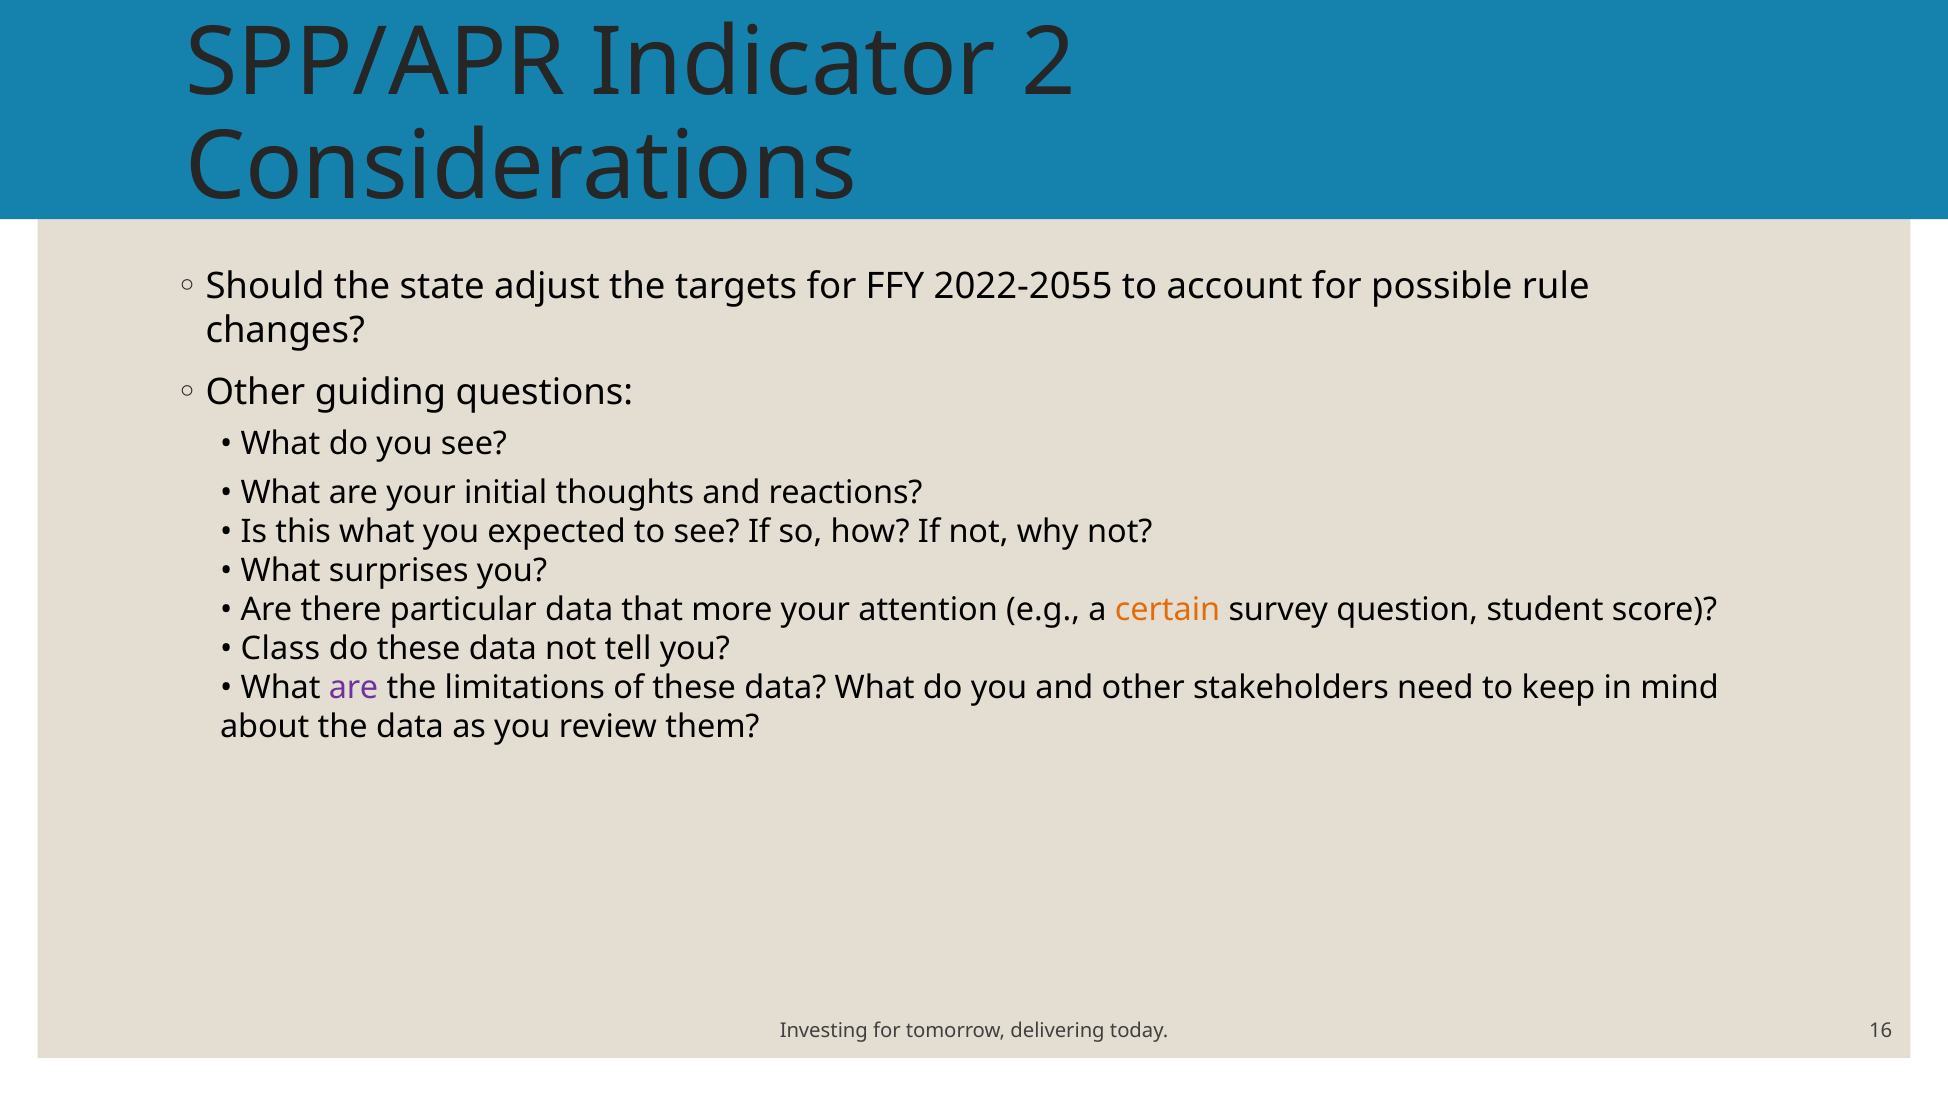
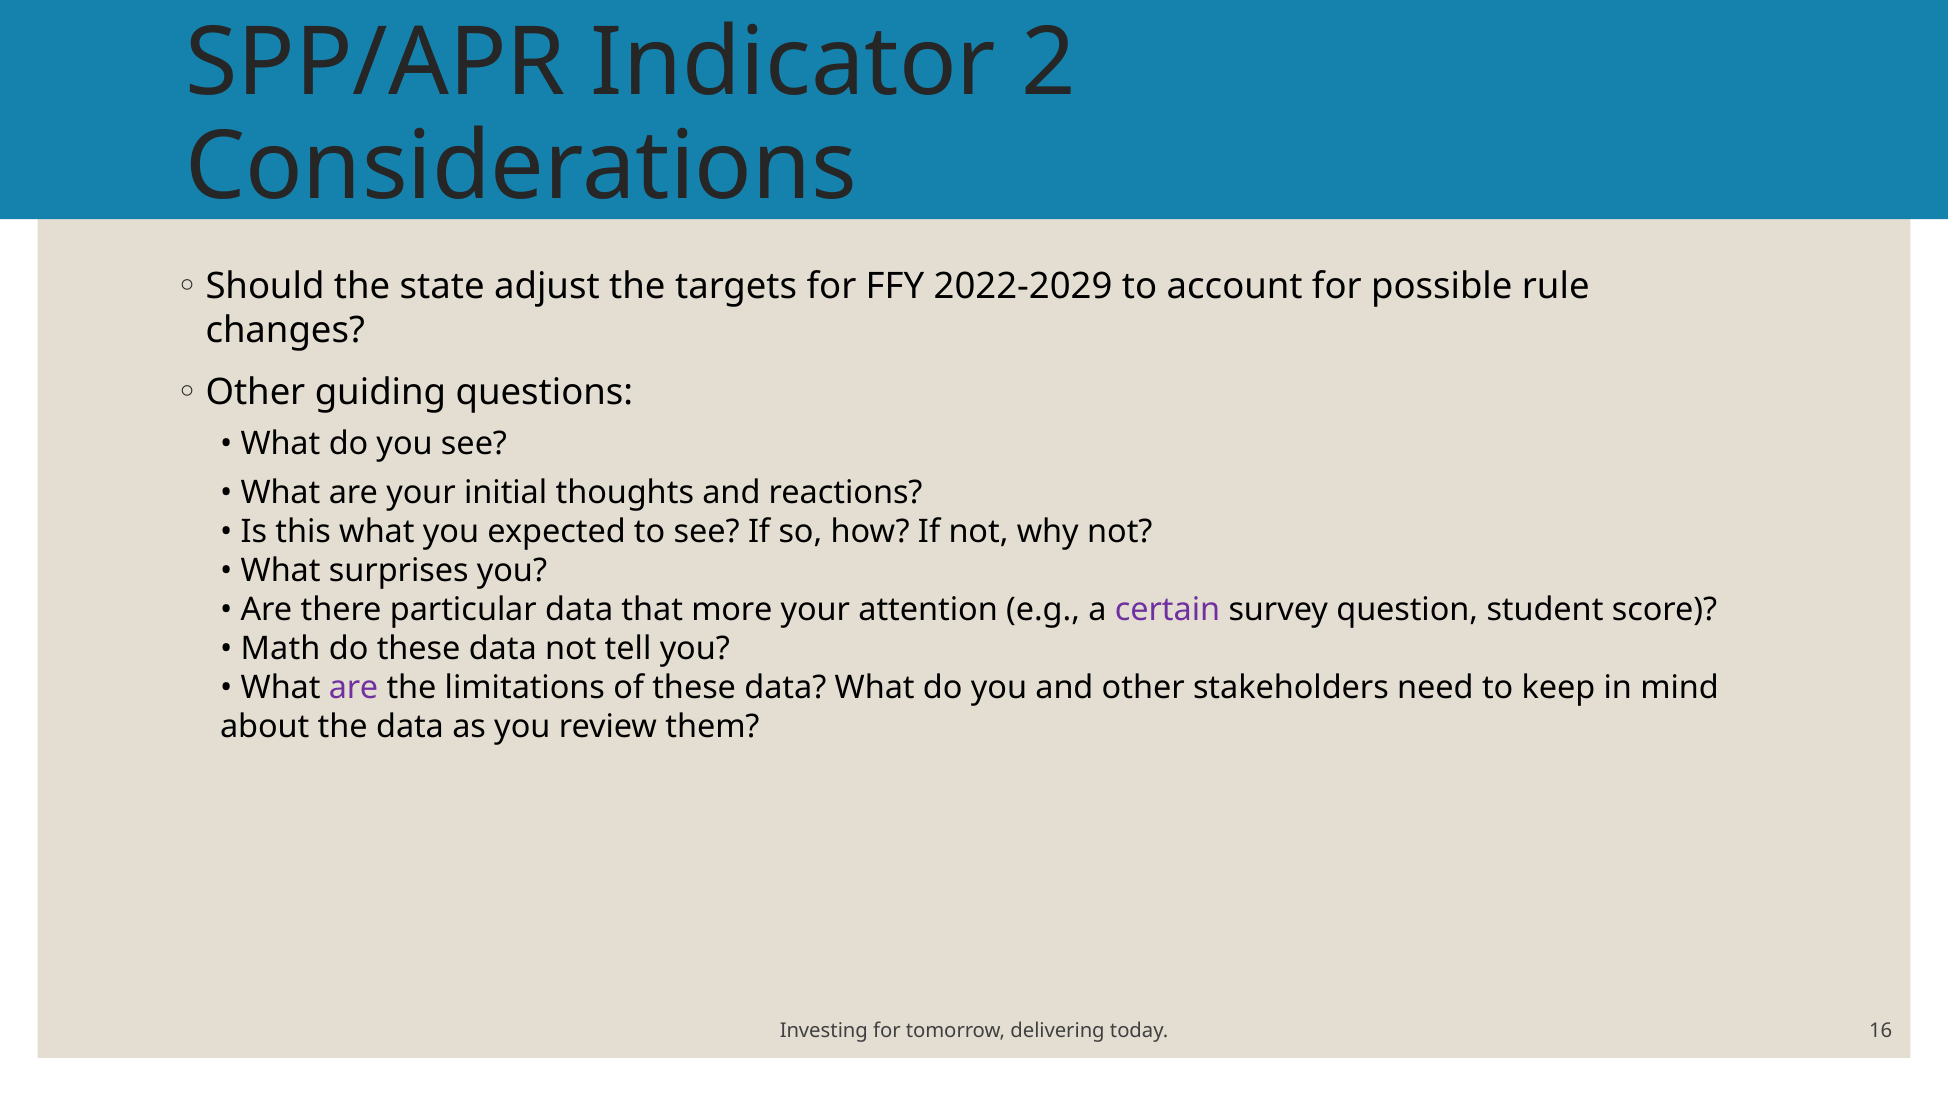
2022-2055: 2022-2055 -> 2022-2029
certain colour: orange -> purple
Class: Class -> Math
